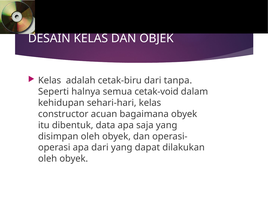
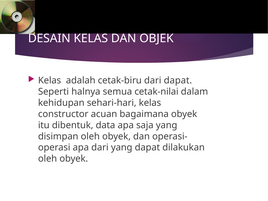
dari tanpa: tanpa -> dapat
cetak-void: cetak-void -> cetak-nilai
